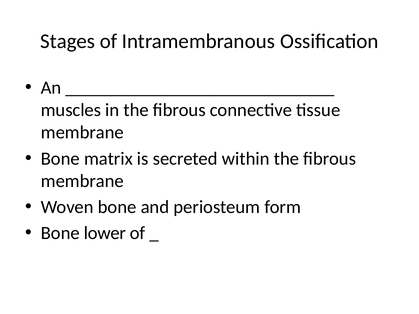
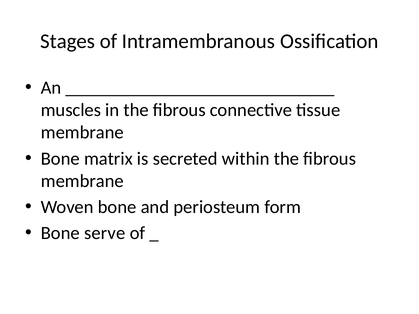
lower: lower -> serve
